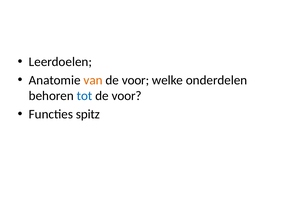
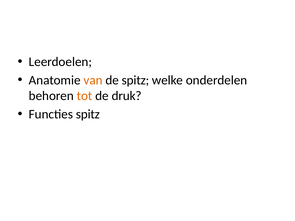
voor at (135, 80): voor -> spitz
tot colour: blue -> orange
voor at (127, 96): voor -> druk
